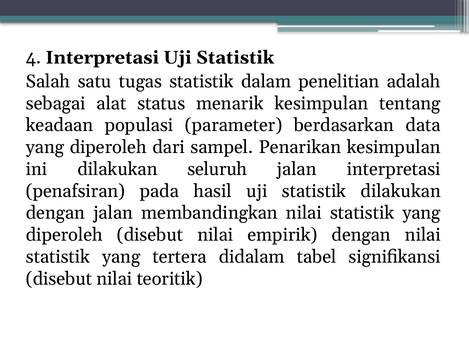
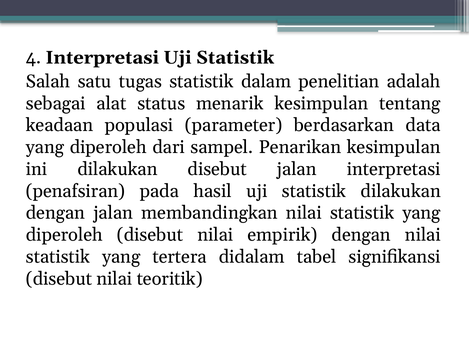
dilakukan seluruh: seluruh -> disebut
